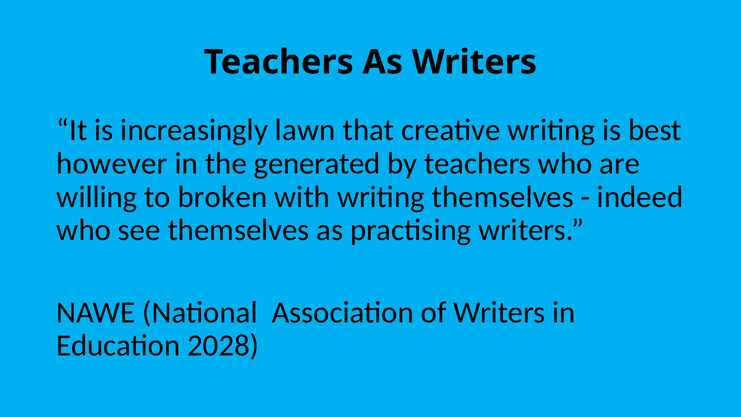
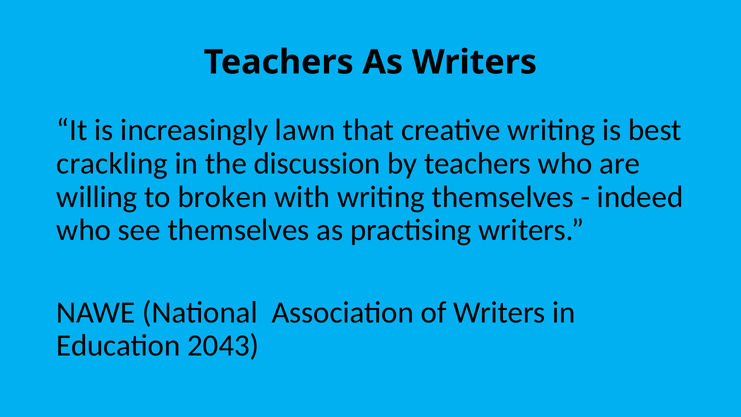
however: however -> crackling
generated: generated -> discussion
2028: 2028 -> 2043
